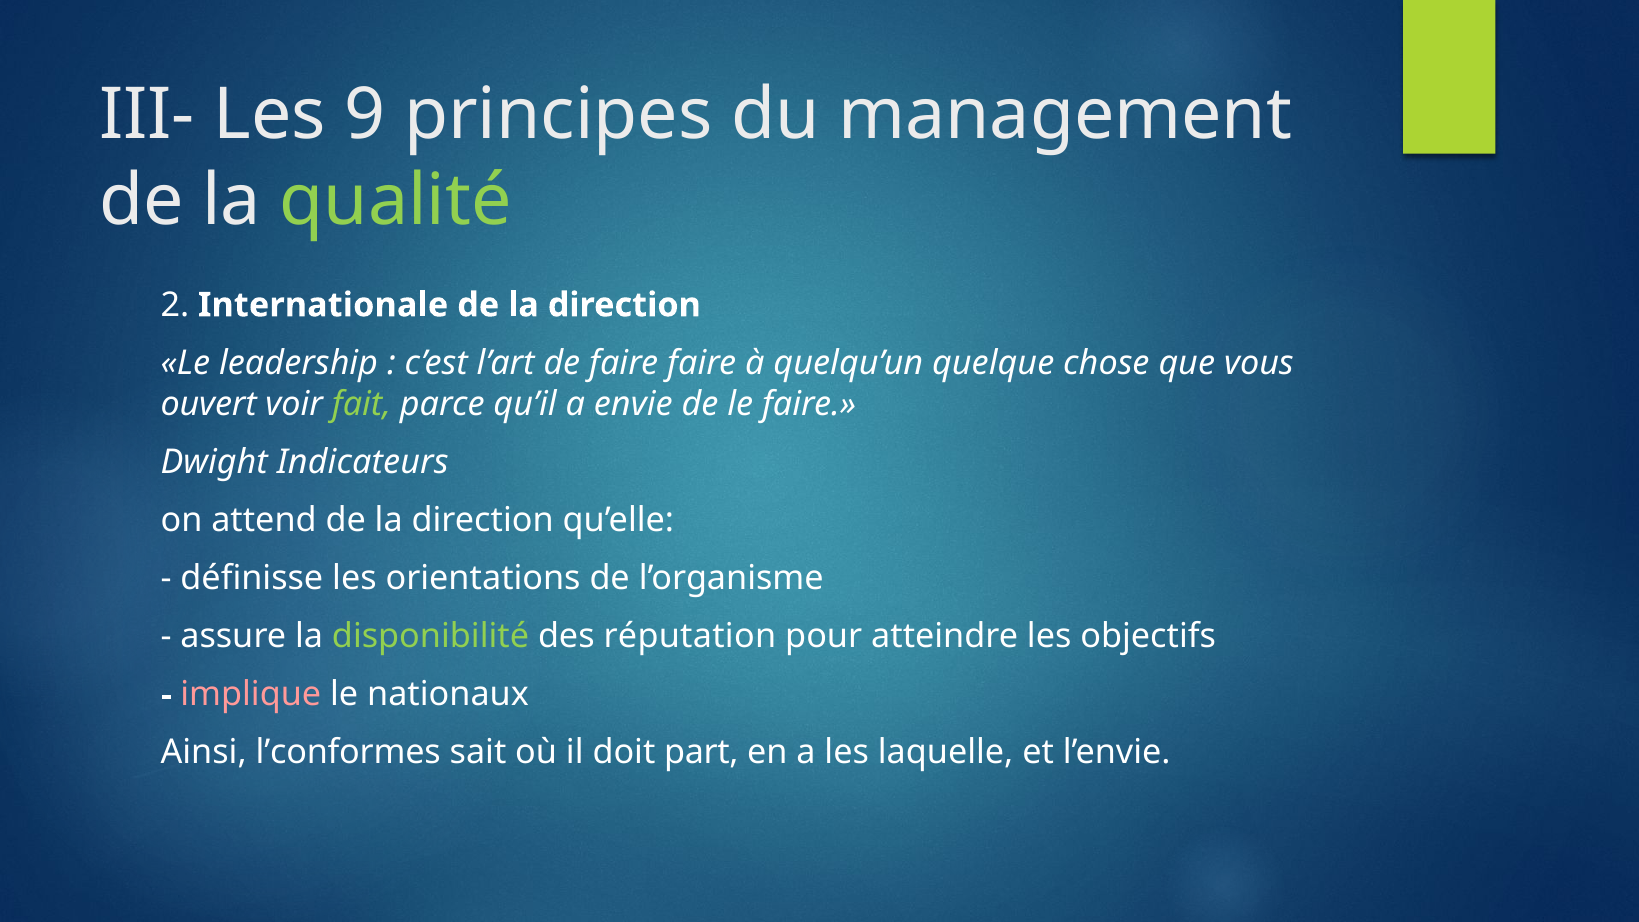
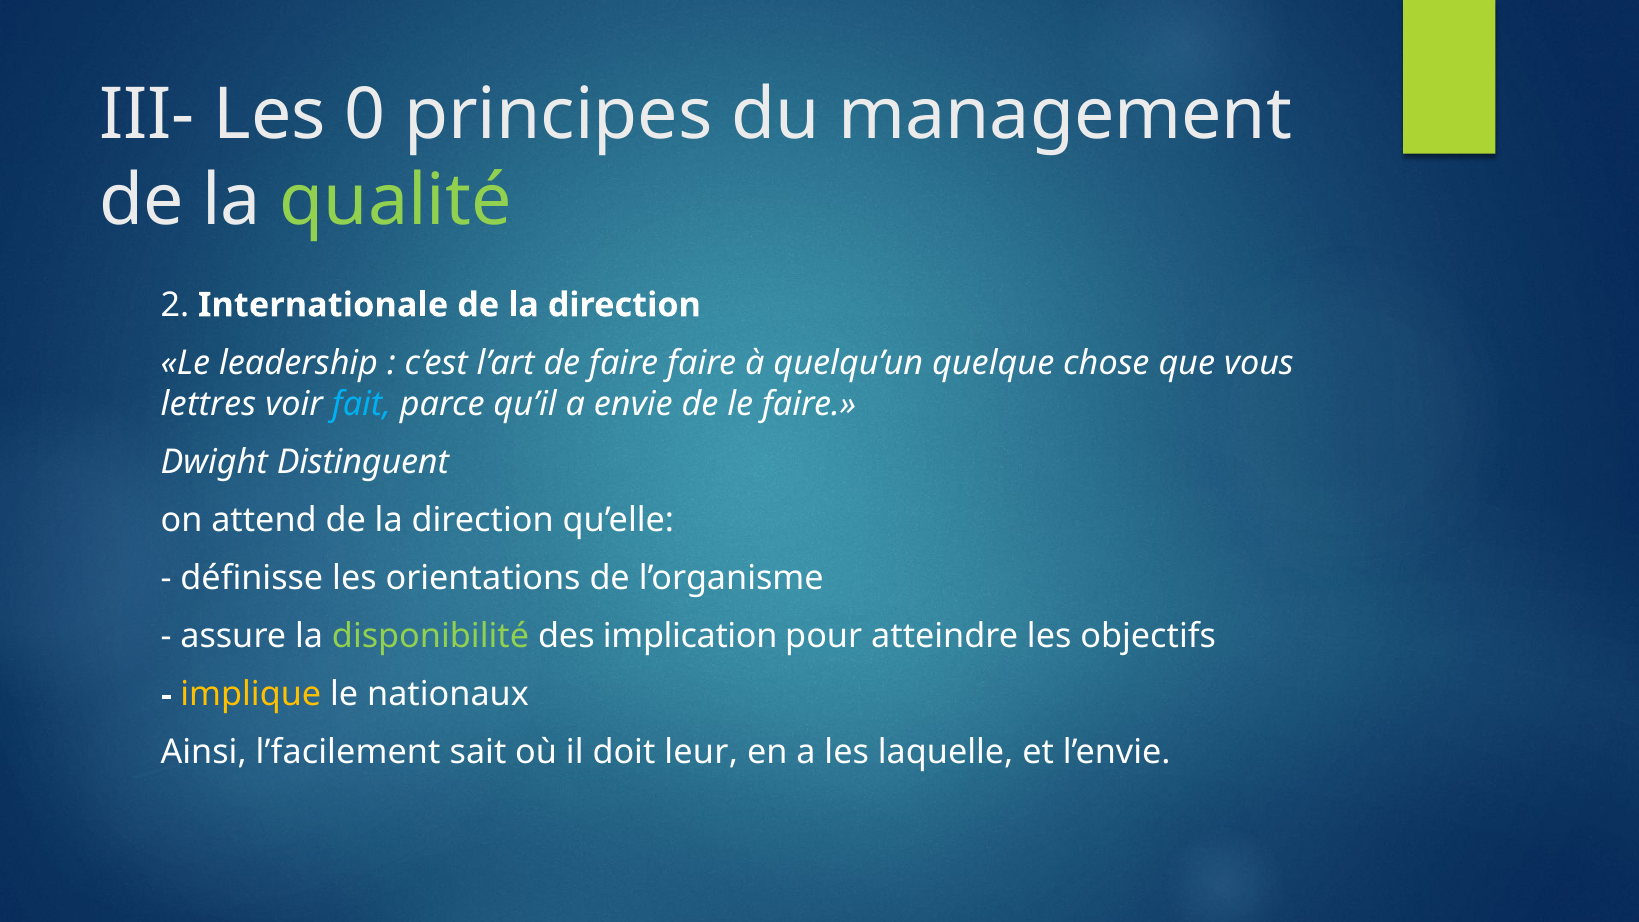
9: 9 -> 0
ouvert: ouvert -> lettres
fait colour: light green -> light blue
Indicateurs: Indicateurs -> Distinguent
réputation: réputation -> implication
implique colour: pink -> yellow
l’conformes: l’conformes -> l’facilement
part: part -> leur
